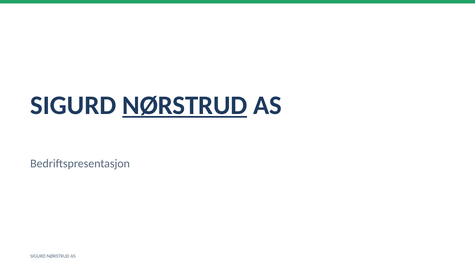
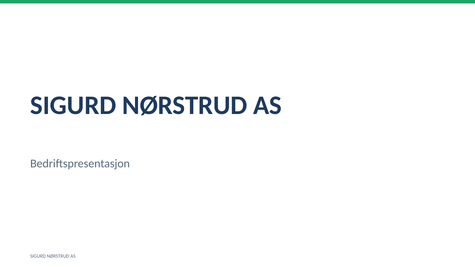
NØRSTRUD at (185, 105) underline: present -> none
